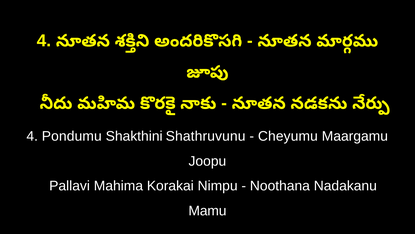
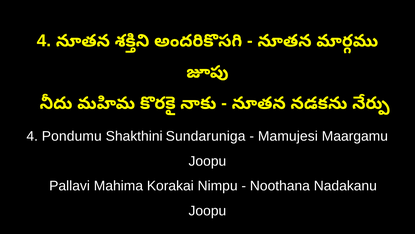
Shathruvunu: Shathruvunu -> Sundaruniga
Cheyumu: Cheyumu -> Mamujesi
Mamu at (207, 211): Mamu -> Joopu
